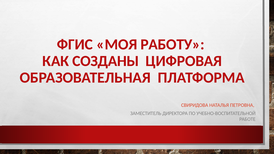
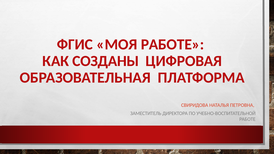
МОЯ РАБОТУ: РАБОТУ -> РАБОТЕ
